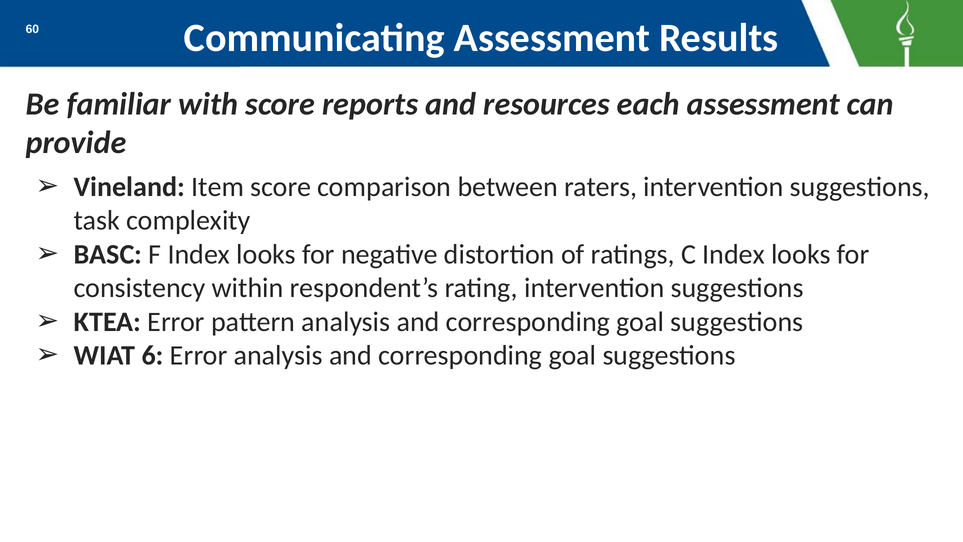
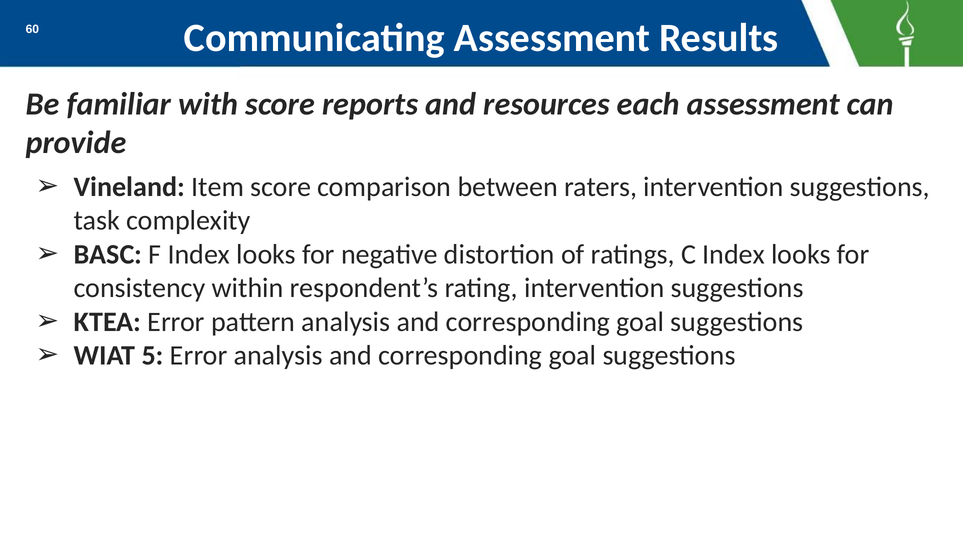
6: 6 -> 5
